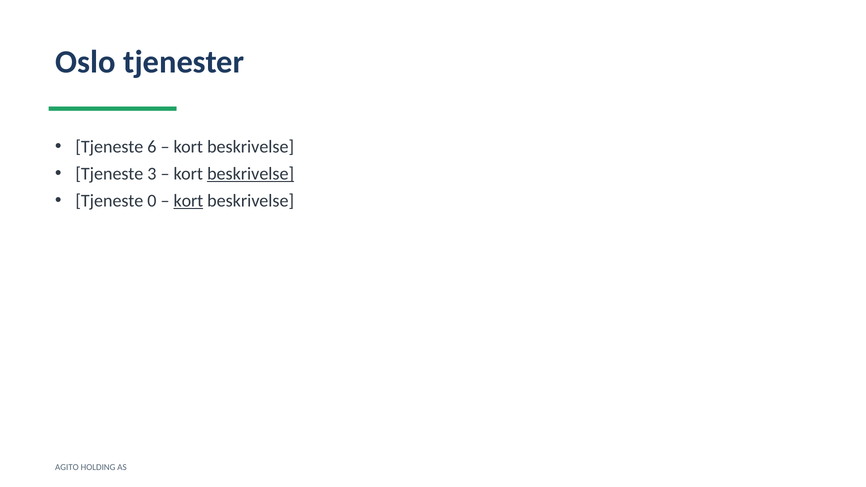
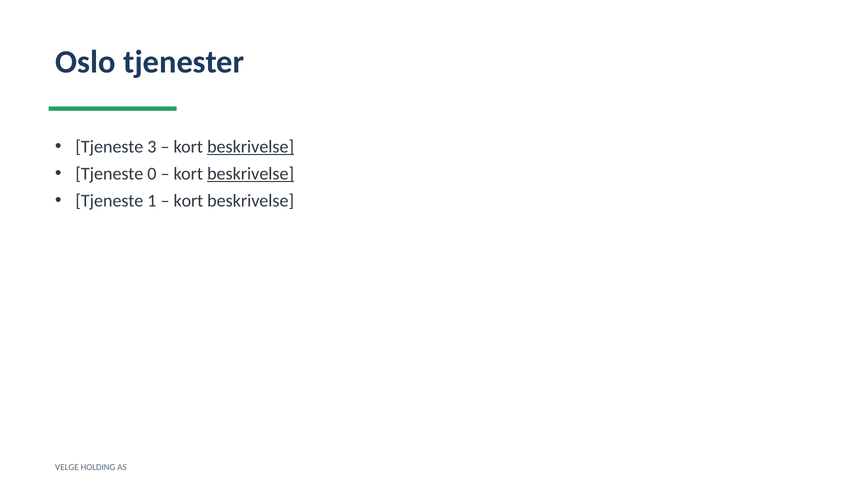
6: 6 -> 3
beskrivelse at (251, 147) underline: none -> present
3: 3 -> 0
0: 0 -> 1
kort at (188, 201) underline: present -> none
AGITO: AGITO -> VELGE
